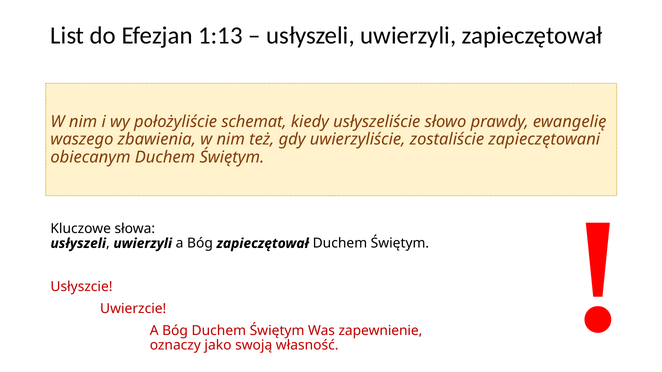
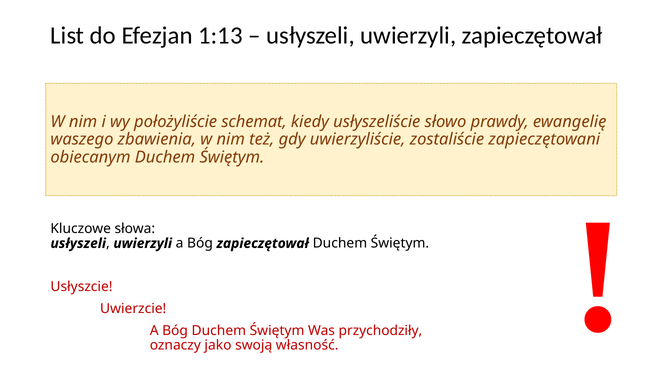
zapewnienie: zapewnienie -> przychodziły
